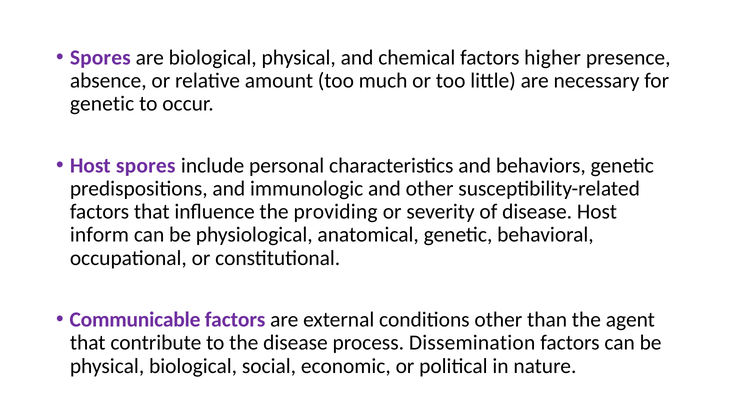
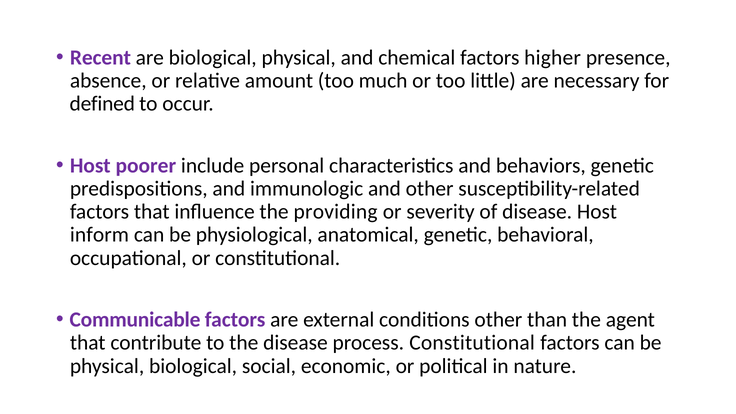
Spores at (100, 58): Spores -> Recent
genetic at (102, 104): genetic -> defined
Host spores: spores -> poorer
process Dissemination: Dissemination -> Constitutional
